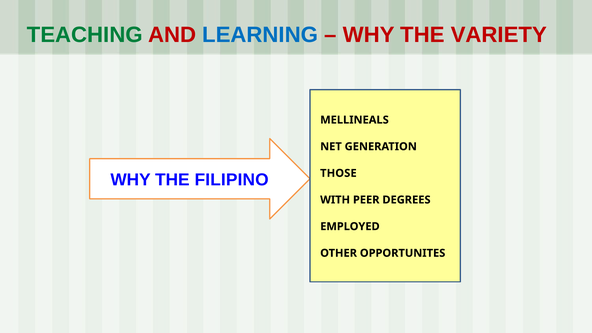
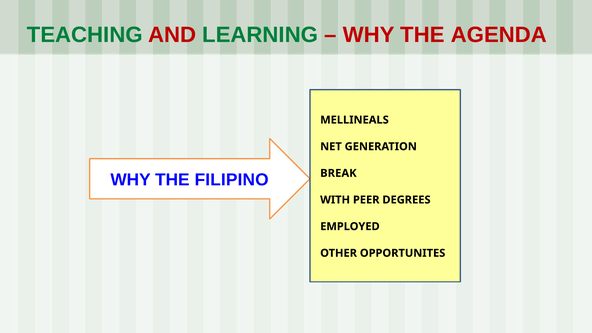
LEARNING colour: blue -> green
VARIETY: VARIETY -> AGENDA
THOSE: THOSE -> BREAK
